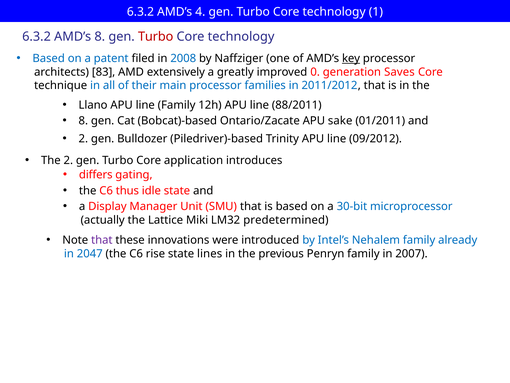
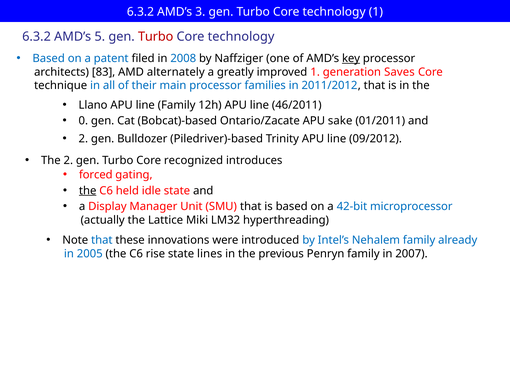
4: 4 -> 3
AMD’s 8: 8 -> 5
extensively: extensively -> alternately
improved 0: 0 -> 1
88/2011: 88/2011 -> 46/2011
8 at (83, 121): 8 -> 0
application: application -> recognized
differs: differs -> forced
the at (88, 190) underline: none -> present
thus: thus -> held
30-bit: 30-bit -> 42-bit
predetermined: predetermined -> hyperthreading
that at (102, 240) colour: purple -> blue
2047: 2047 -> 2005
